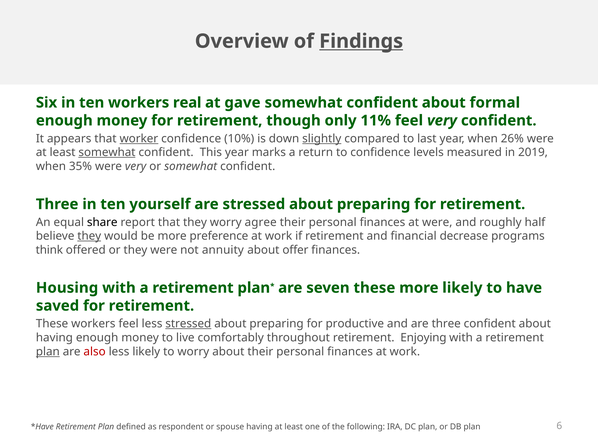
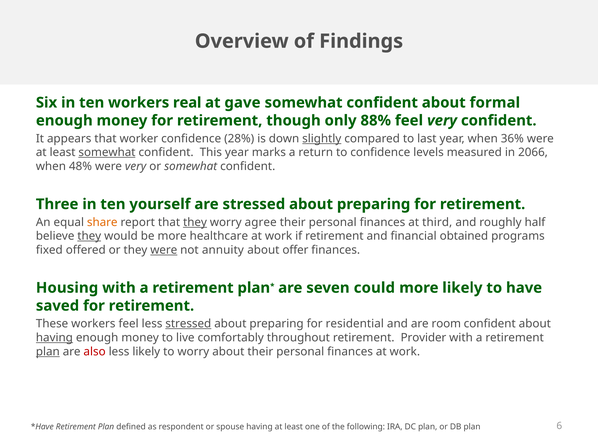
Findings underline: present -> none
11%: 11% -> 88%
worker underline: present -> none
10%: 10% -> 28%
26%: 26% -> 36%
2019: 2019 -> 2066
35%: 35% -> 48%
share colour: black -> orange
they at (195, 222) underline: none -> present
at were: were -> third
preference: preference -> healthcare
decrease: decrease -> obtained
think: think -> fixed
were at (164, 250) underline: none -> present
seven these: these -> could
productive: productive -> residential
are three: three -> room
having at (54, 338) underline: none -> present
Enjoying: Enjoying -> Provider
